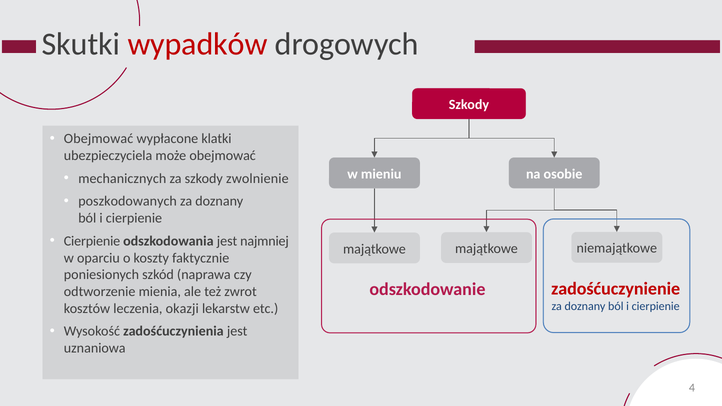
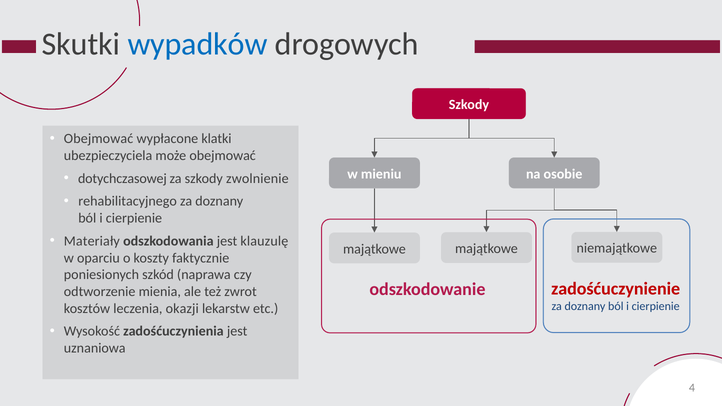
wypadków colour: red -> blue
mechanicznych: mechanicznych -> dotychczasowej
poszkodowanych: poszkodowanych -> rehabilitacyjnego
Cierpienie at (92, 241): Cierpienie -> Materiały
najmniej: najmniej -> klauzulę
